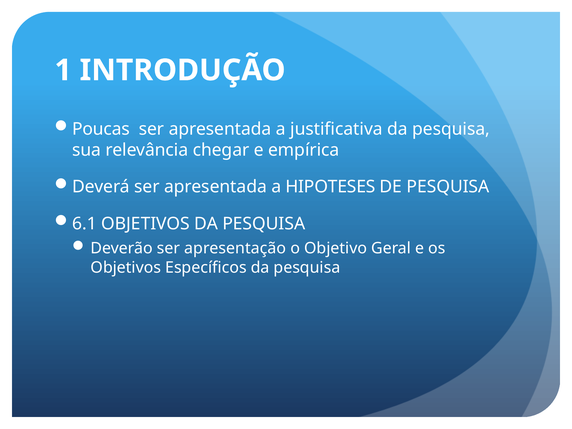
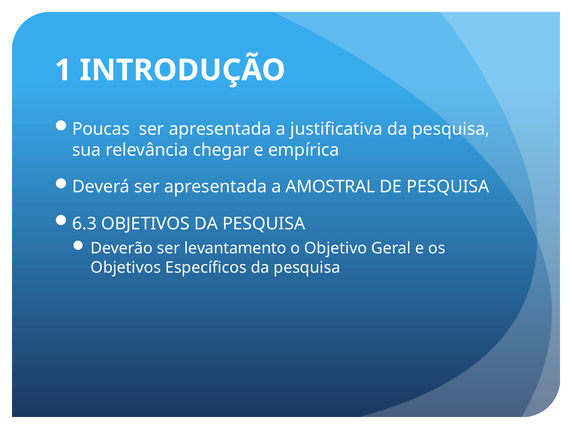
HIPOTESES: HIPOTESES -> AMOSTRAL
6.1: 6.1 -> 6.3
apresentação: apresentação -> levantamento
